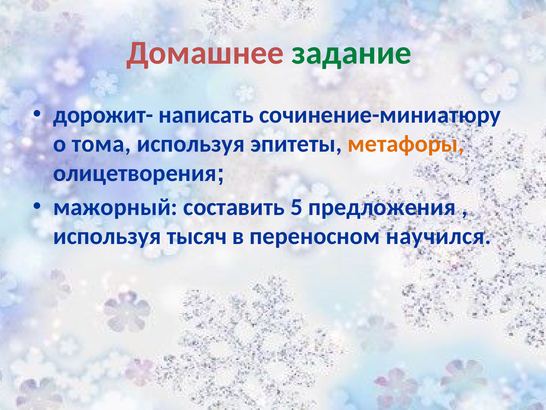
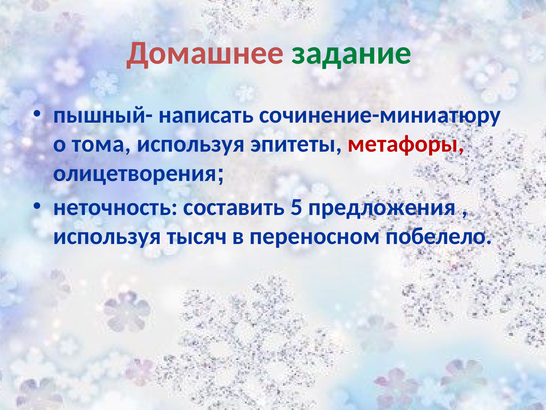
дорожит-: дорожит- -> пышный-
метафоры colour: orange -> red
мажорный: мажорный -> неточность
научился: научился -> побелело
